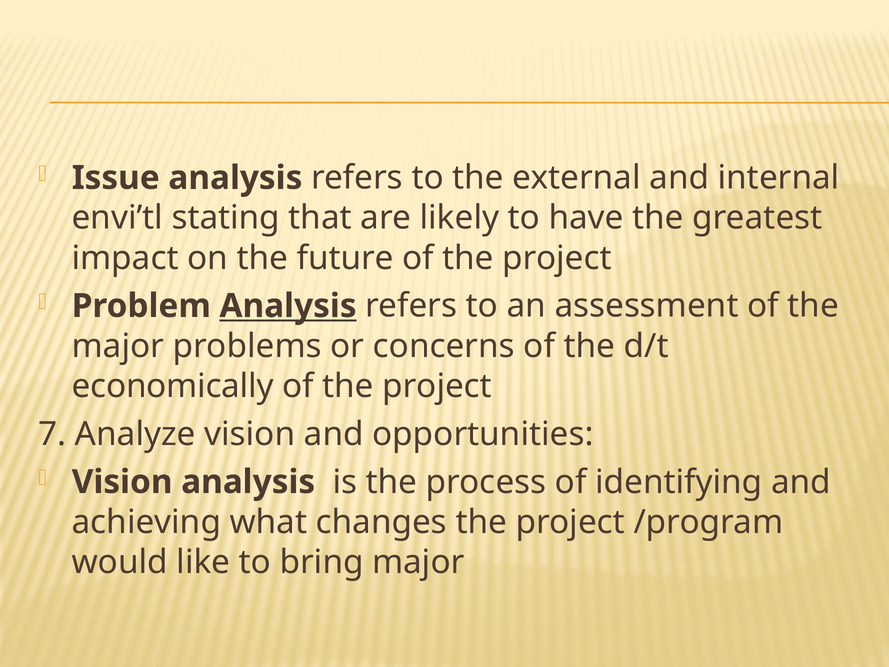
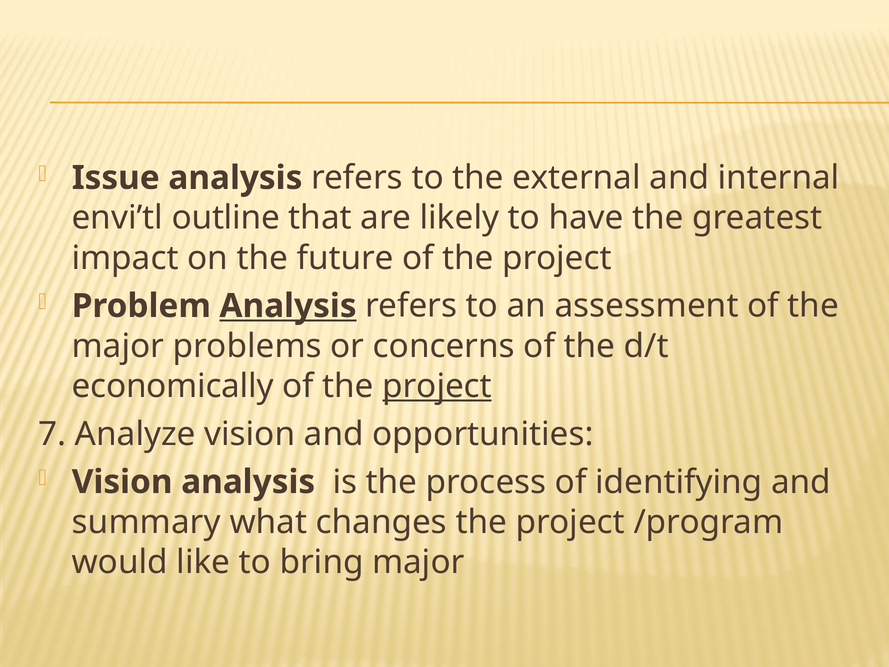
stating: stating -> outline
project at (437, 386) underline: none -> present
achieving: achieving -> summary
